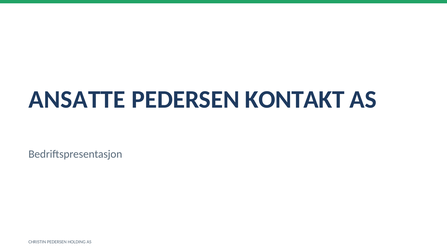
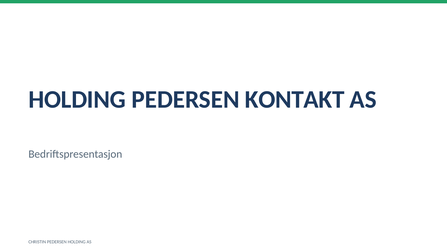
ANSATTE at (77, 99): ANSATTE -> HOLDING
